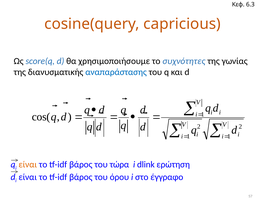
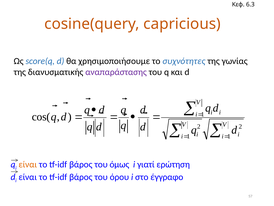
αναπαράστασης colour: blue -> purple
τώρα: τώρα -> όμως
dlink: dlink -> γιατί
